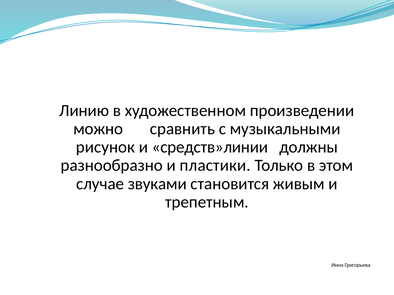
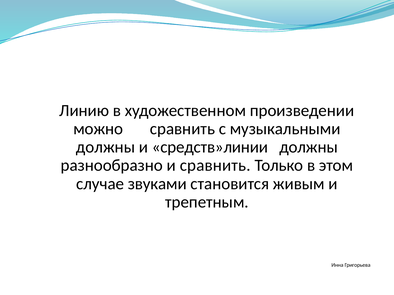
рисунок at (105, 147): рисунок -> должны
и пластики: пластики -> сравнить
